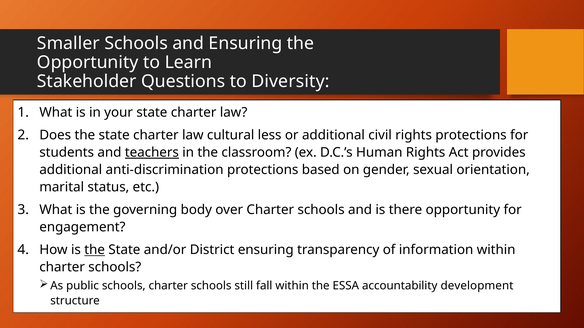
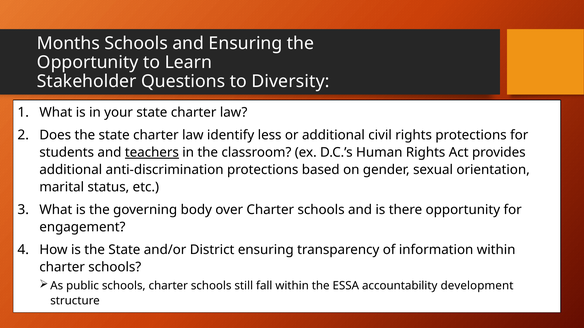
Smaller: Smaller -> Months
cultural: cultural -> identify
the at (95, 250) underline: present -> none
